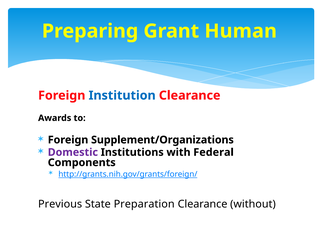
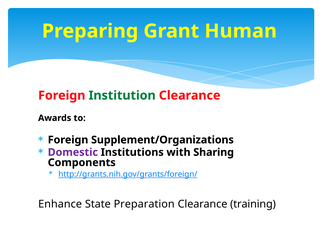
Institution colour: blue -> green
Federal: Federal -> Sharing
Previous: Previous -> Enhance
without: without -> training
